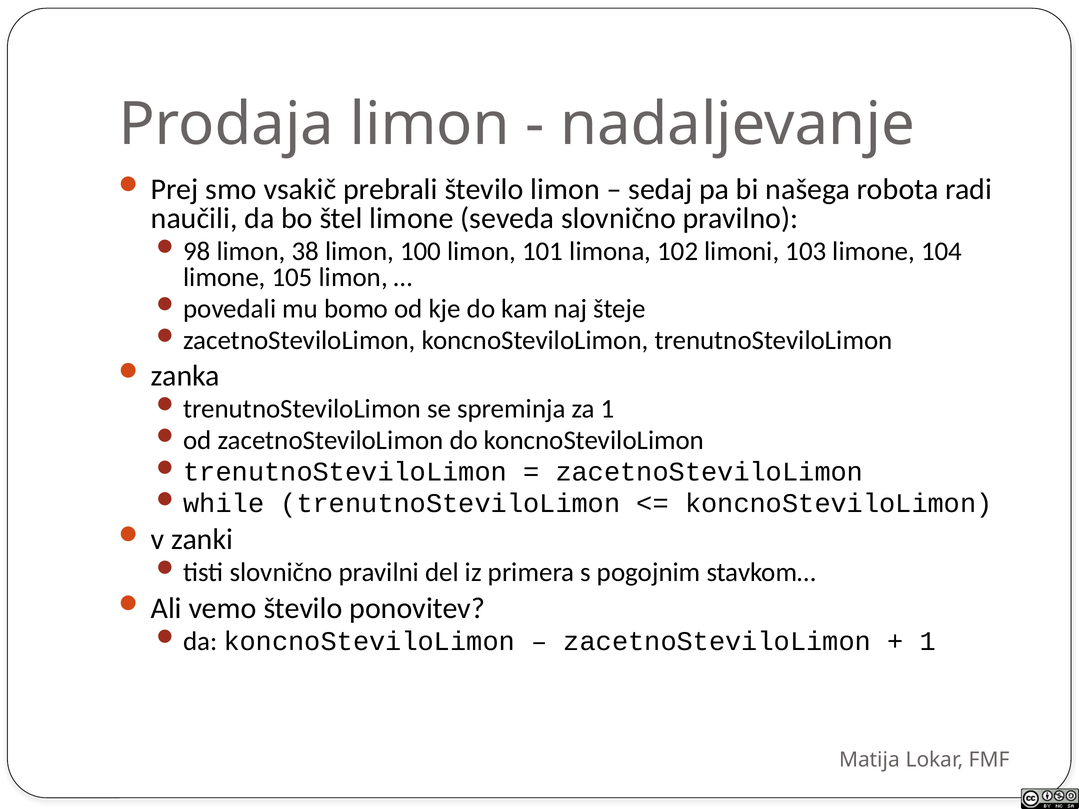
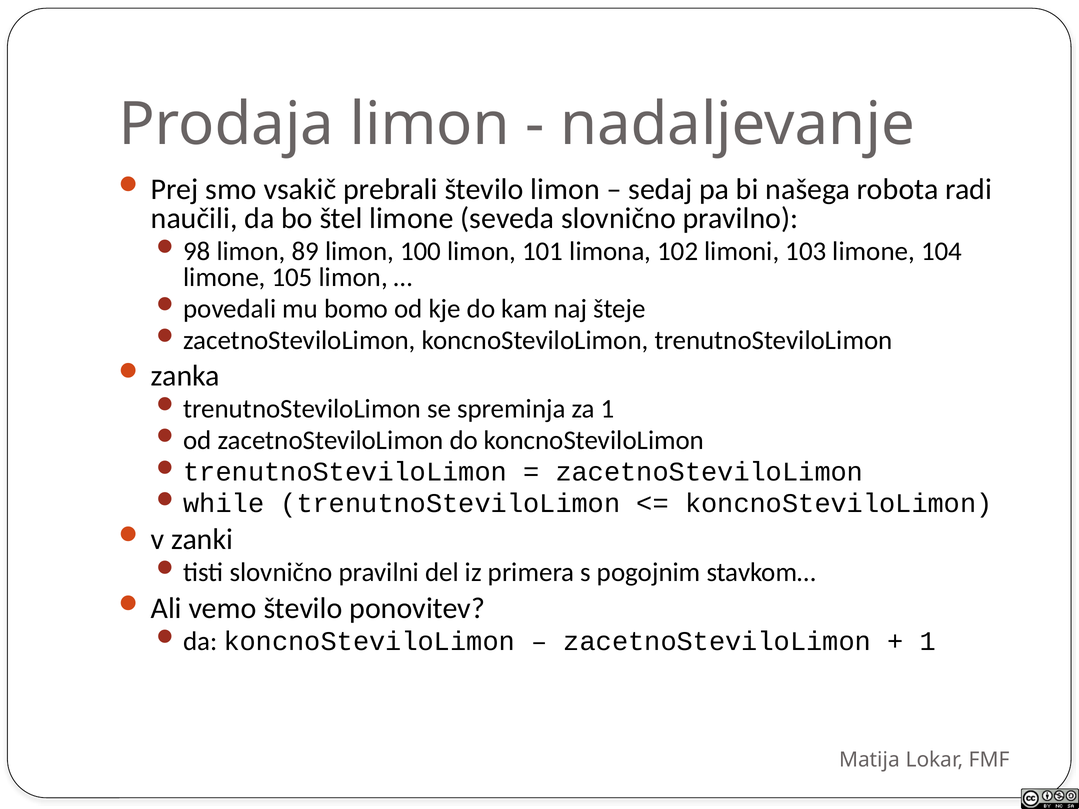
38: 38 -> 89
